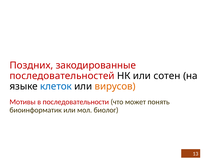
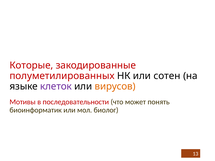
Поздних: Поздних -> Которые
последовательностей: последовательностей -> полуметилированных
клеток colour: blue -> purple
